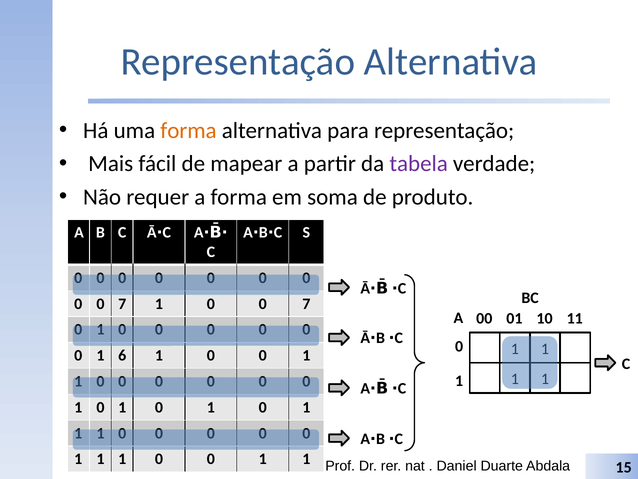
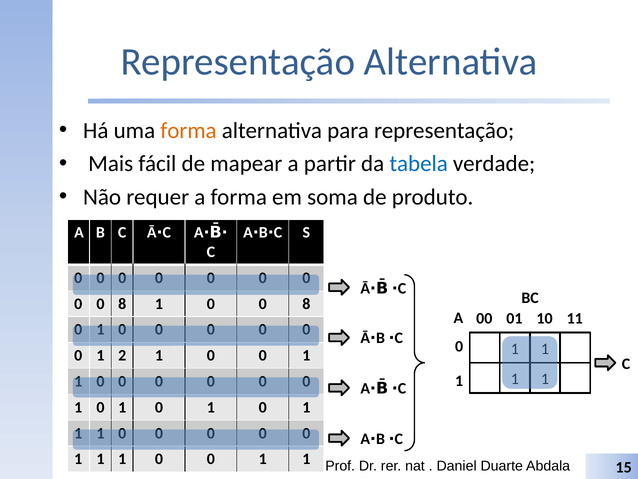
tabela colour: purple -> blue
7 at (122, 303): 7 -> 8
1 0 0 7: 7 -> 8
6: 6 -> 2
